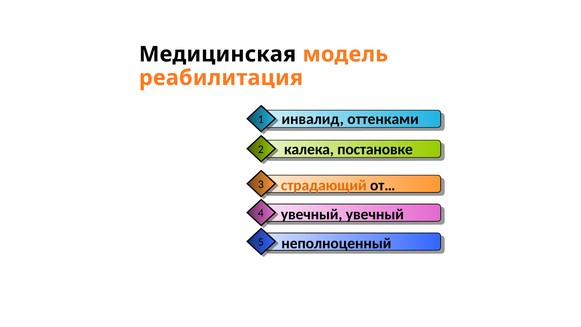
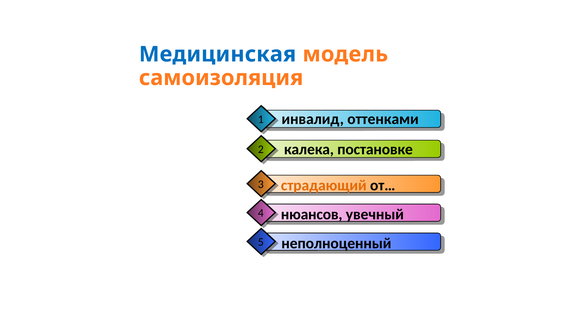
Медицинская colour: black -> blue
реабилитация: реабилитация -> самоизоляция
увечный at (312, 214): увечный -> нюансов
